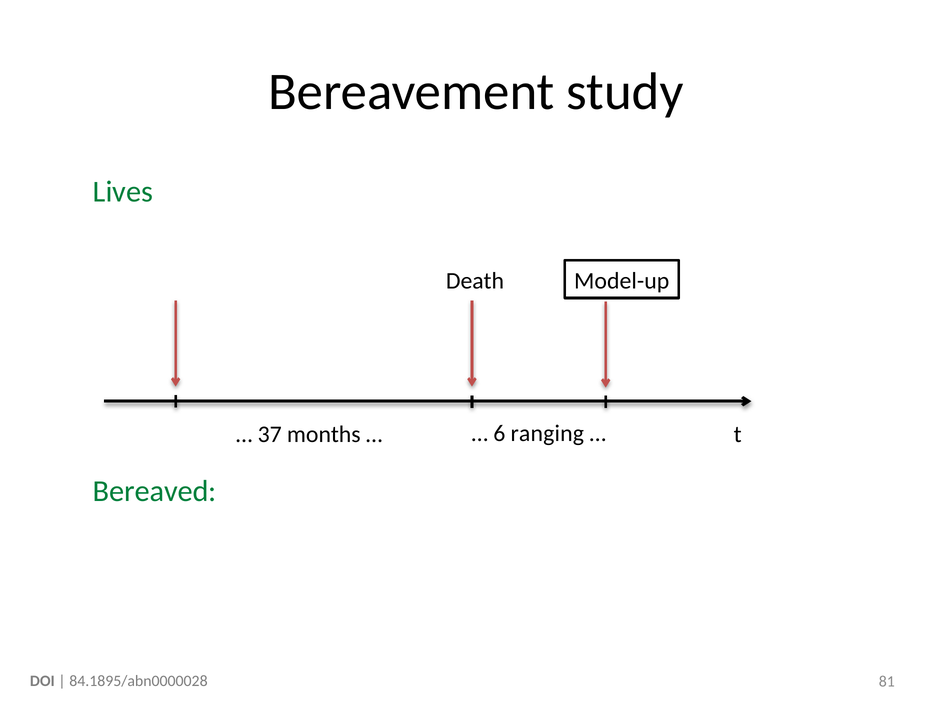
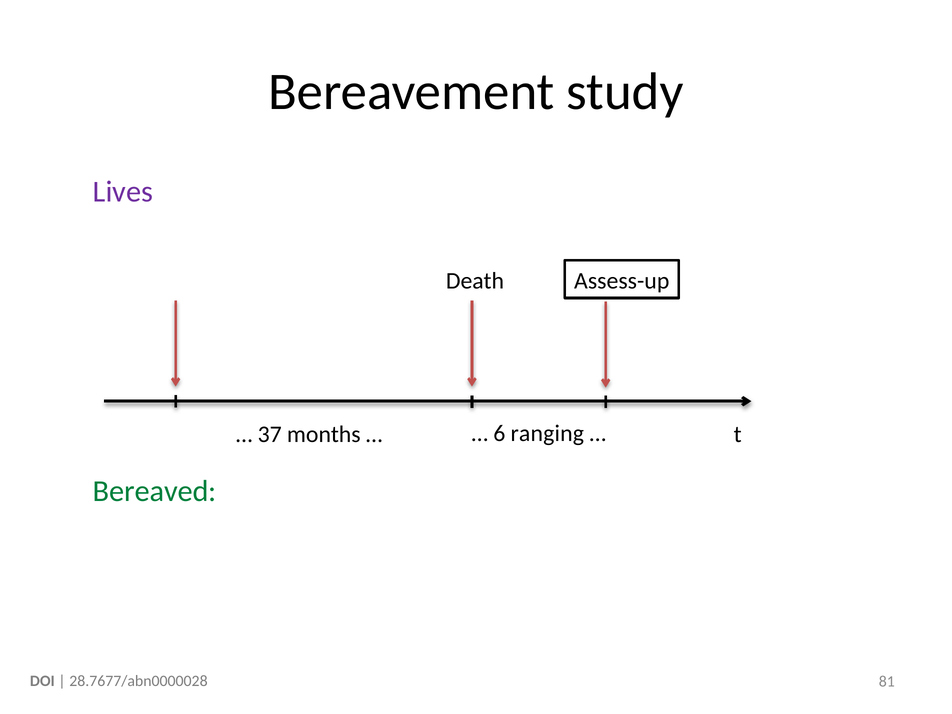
Lives colour: green -> purple
Model-up: Model-up -> Assess-up
84.1895/abn0000028: 84.1895/abn0000028 -> 28.7677/abn0000028
